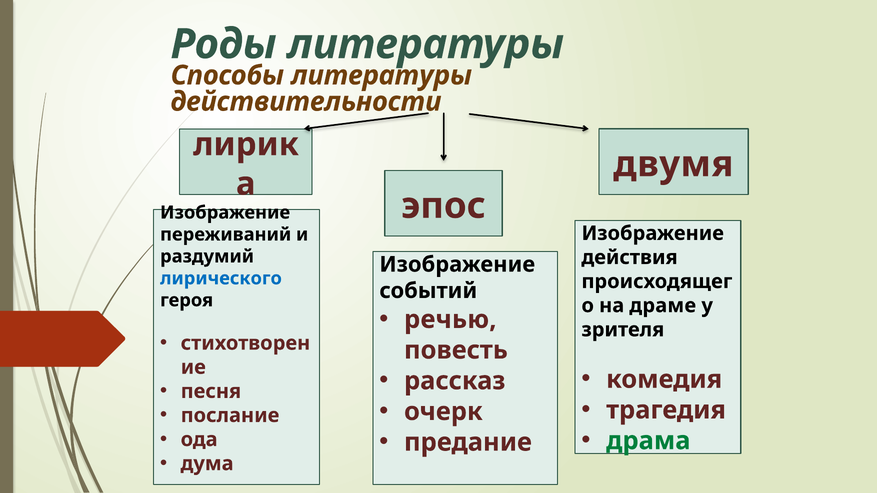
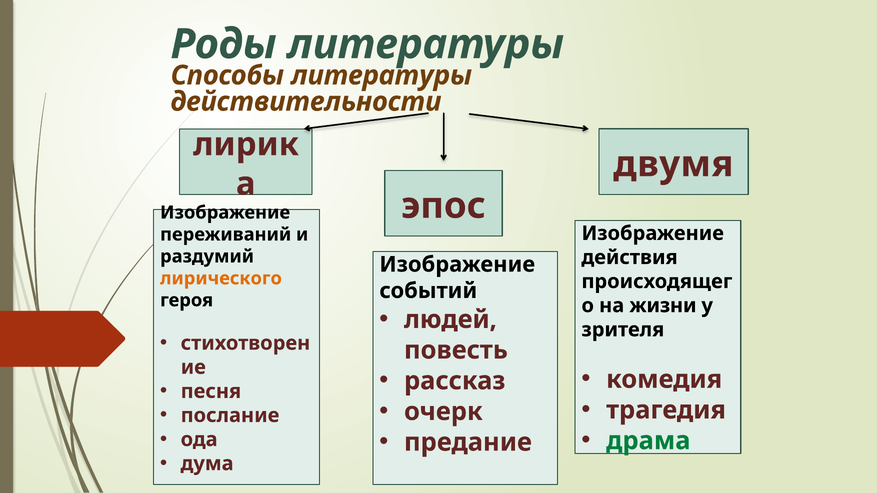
лирического colour: blue -> orange
драме: драме -> жизни
речью: речью -> людей
